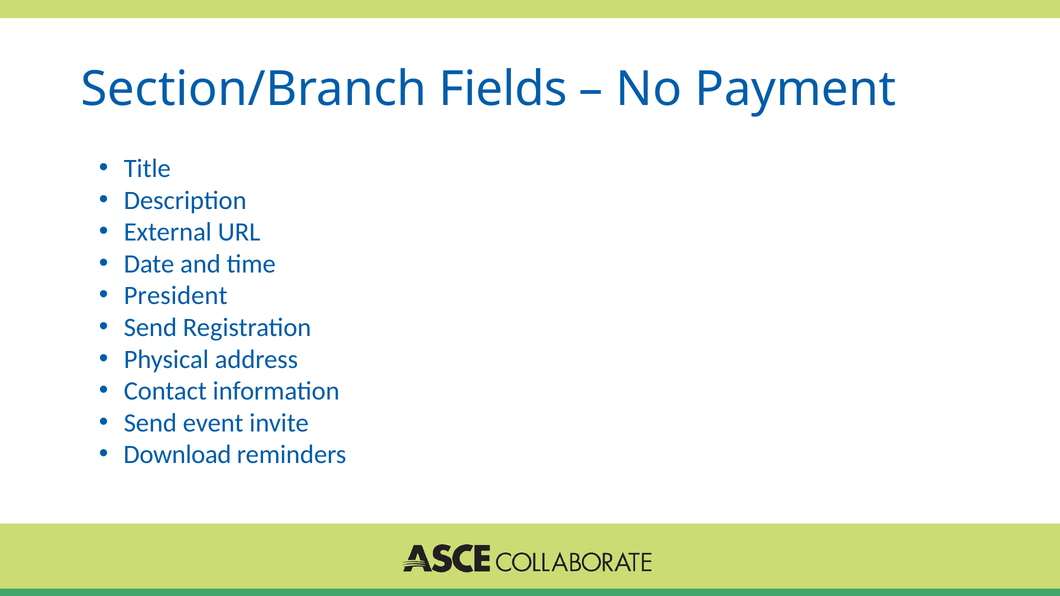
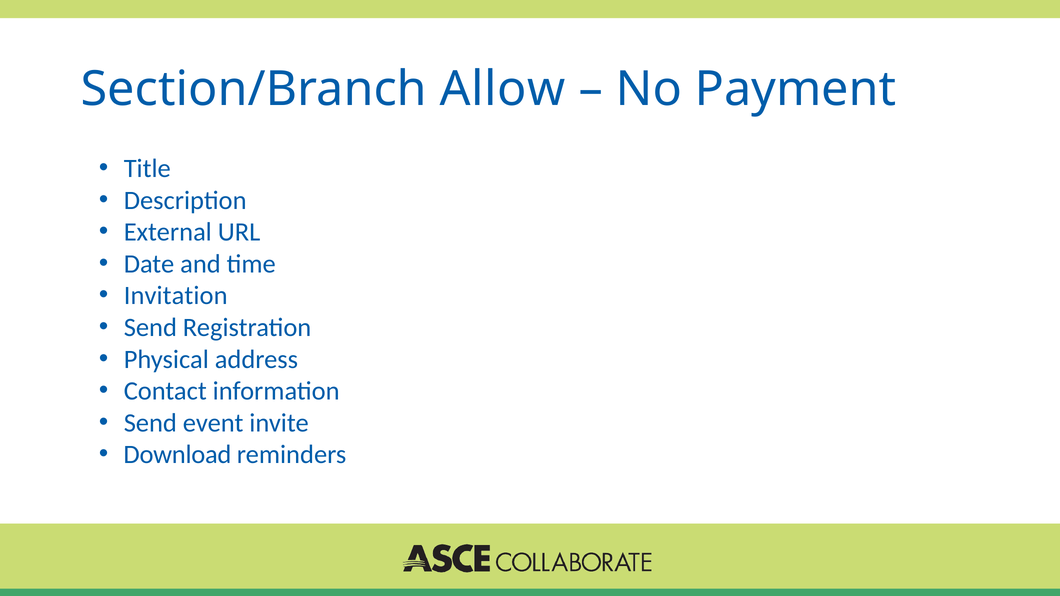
Fields: Fields -> Allow
President: President -> Invitation
